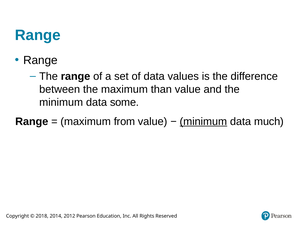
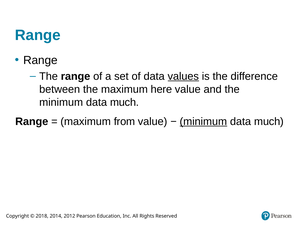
values underline: none -> present
than: than -> here
some at (124, 102): some -> much
